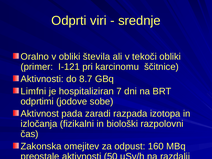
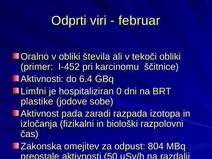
srednje: srednje -> februar
I-121: I-121 -> I-452
8.7: 8.7 -> 6.4
7: 7 -> 0
odprtimi: odprtimi -> plastike
160: 160 -> 804
